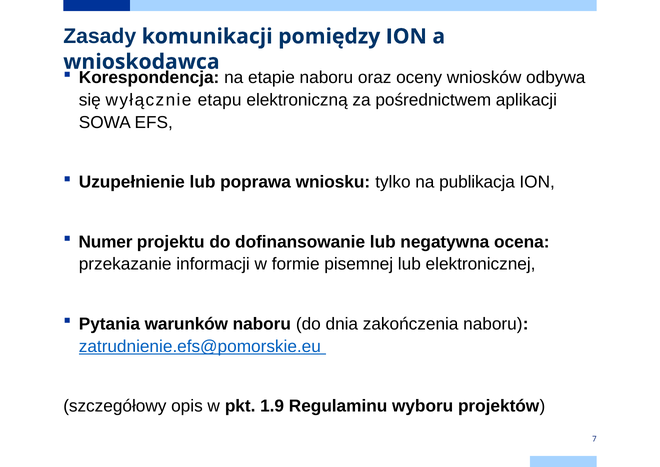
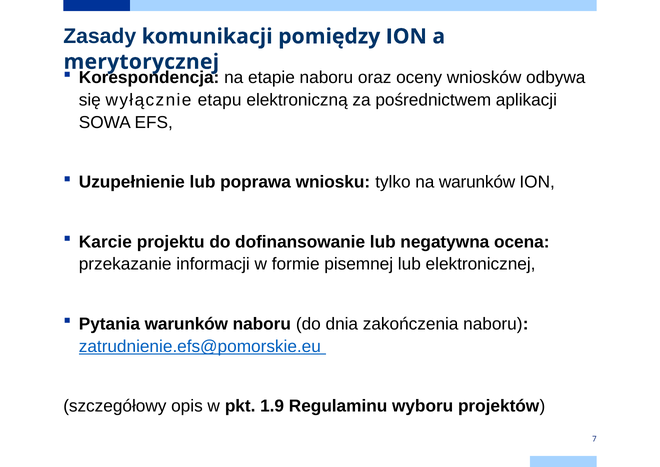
wnioskodawca: wnioskodawca -> merytorycznej
na publikacja: publikacja -> warunków
Numer: Numer -> Karcie
